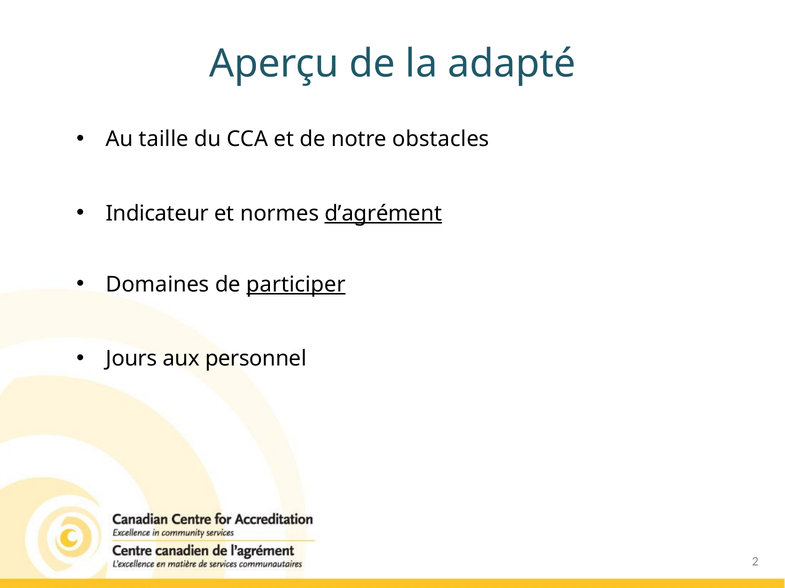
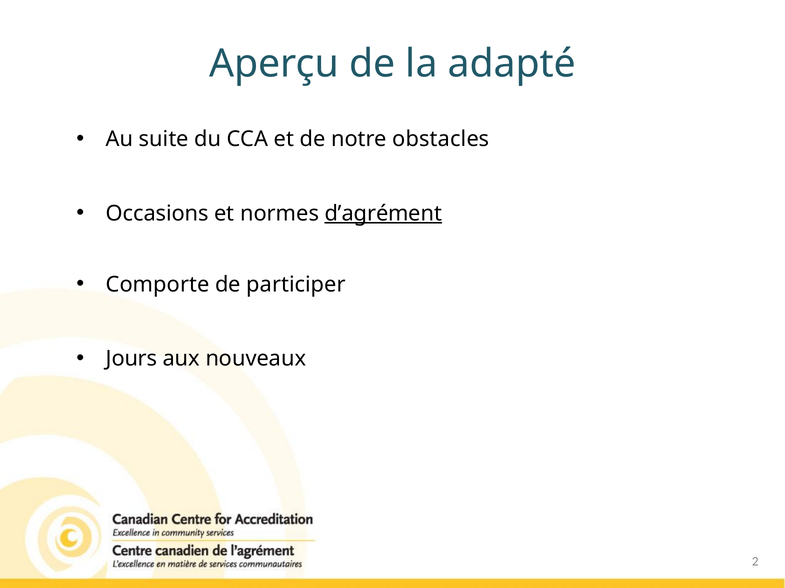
taille: taille -> suite
Indicateur: Indicateur -> Occasions
Domaines: Domaines -> Comporte
participer underline: present -> none
personnel: personnel -> nouveaux
